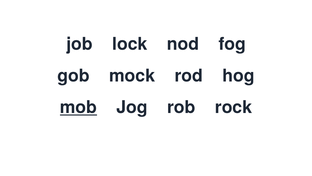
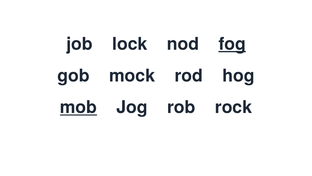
fog underline: none -> present
